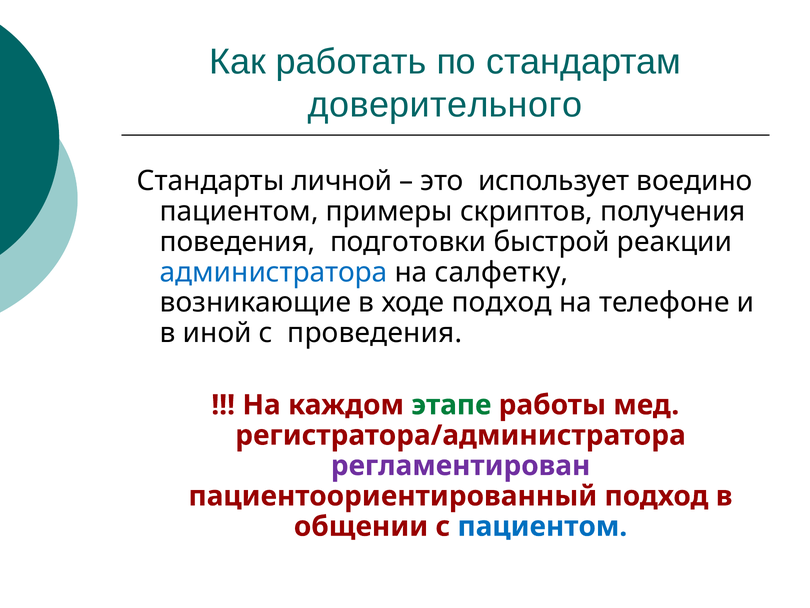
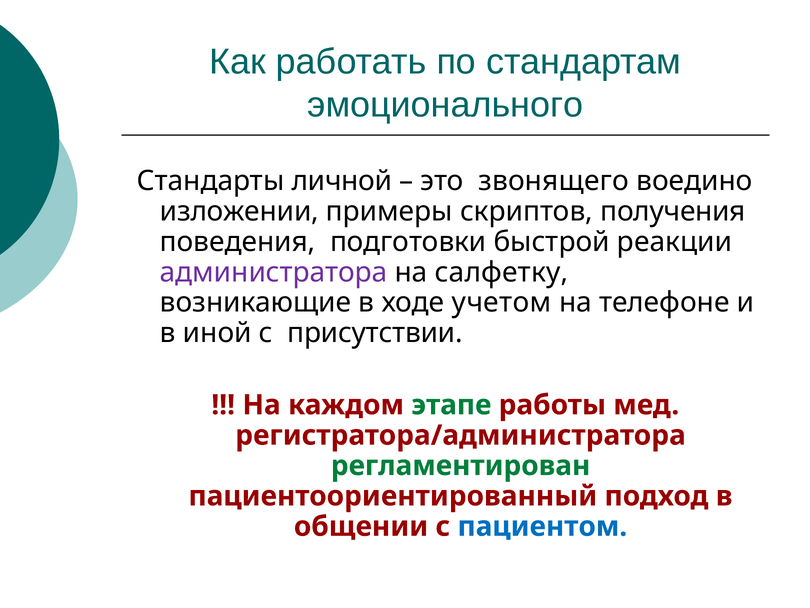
доверительного: доверительного -> эмоционального
использует: использует -> звонящего
пациентом at (239, 211): пациентом -> изложении
администратора colour: blue -> purple
ходе подход: подход -> учетом
проведения: проведения -> присутствии
регламентирован colour: purple -> green
